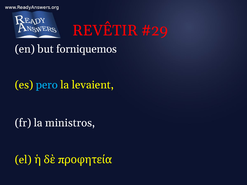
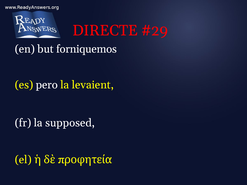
REVÊTIR: REVÊTIR -> DIRECTE
pero colour: light blue -> white
ministros: ministros -> supposed
